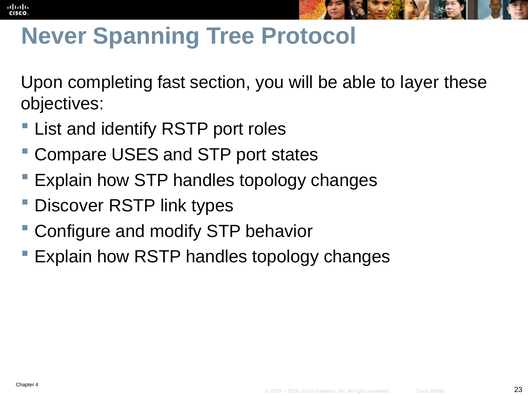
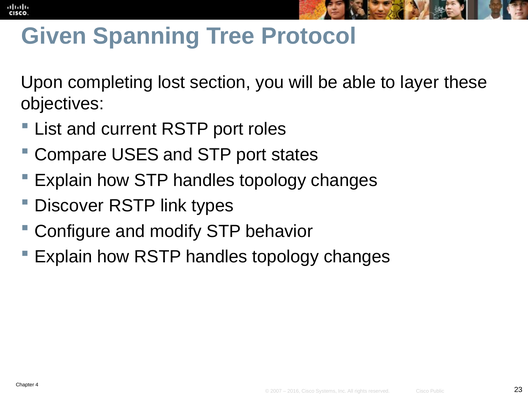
Never: Never -> Given
fast: fast -> lost
identify: identify -> current
